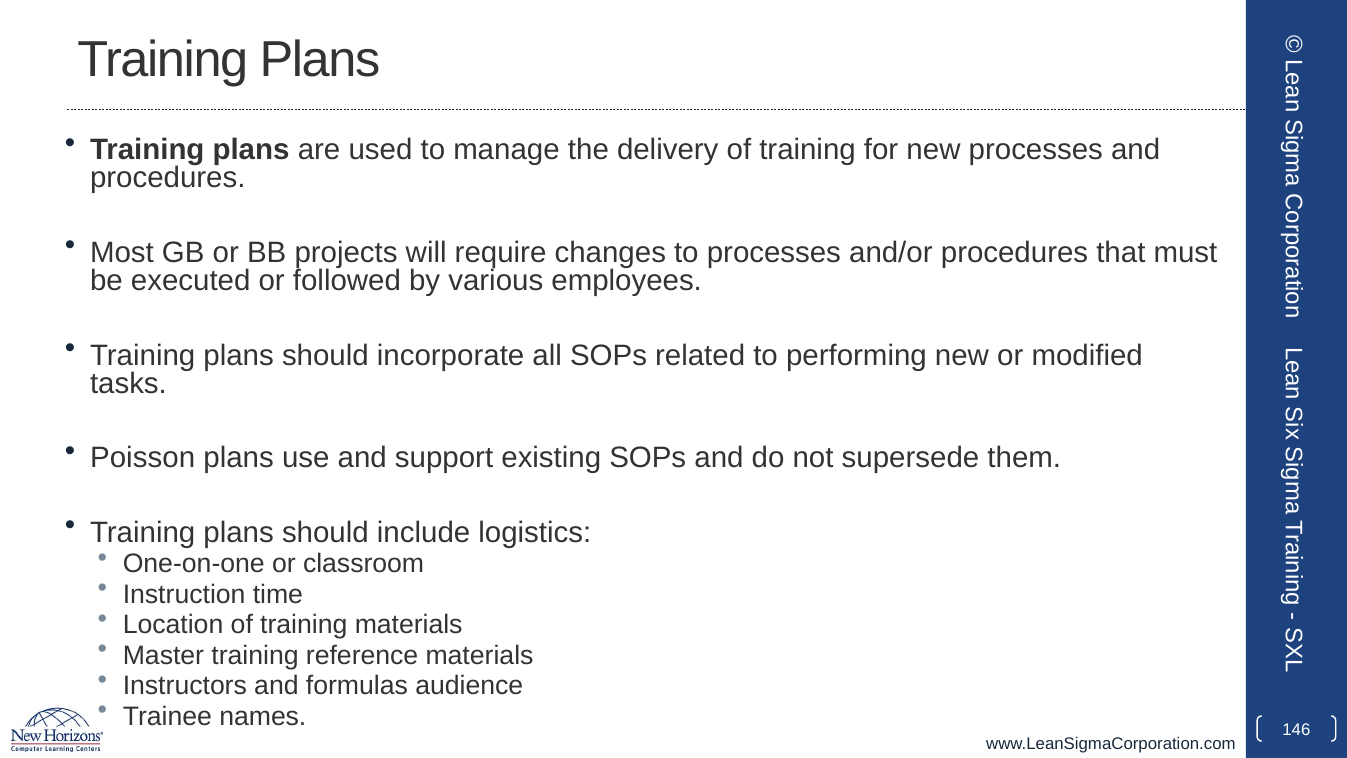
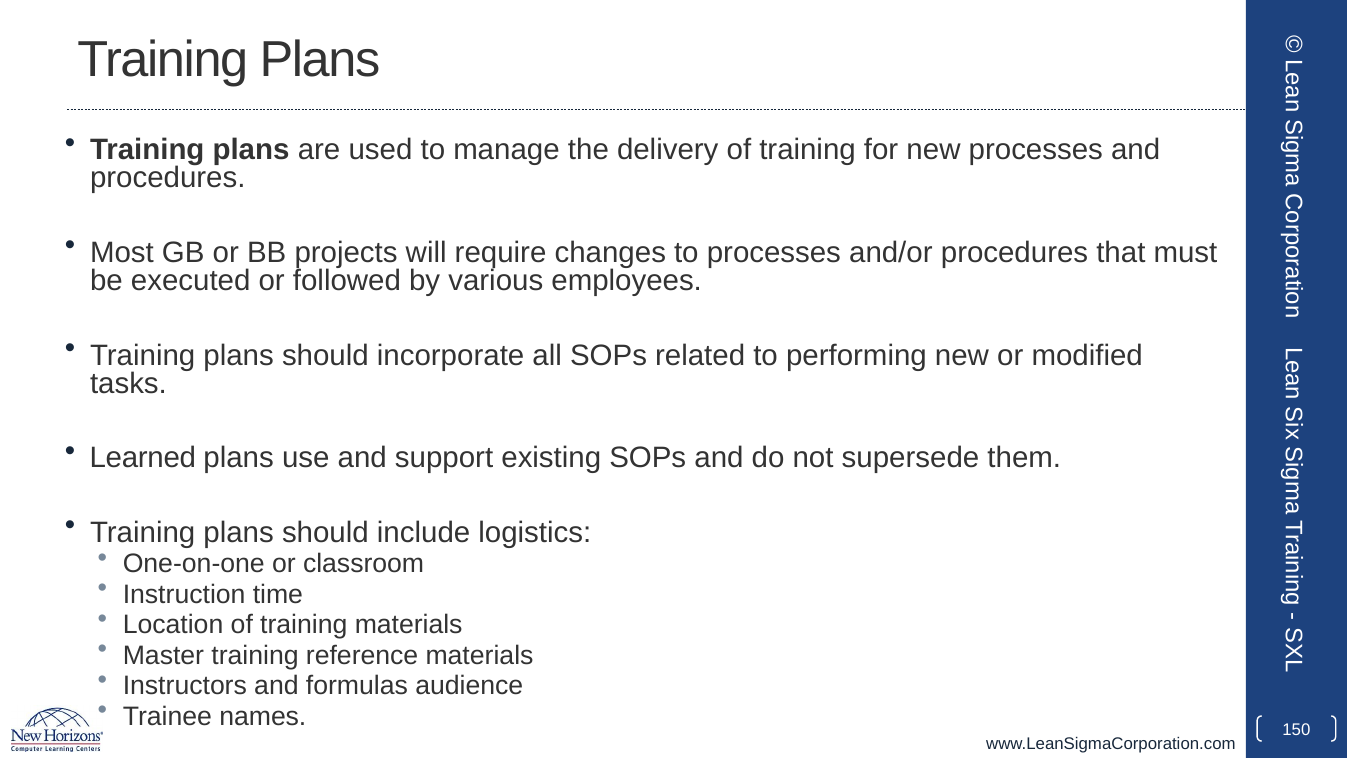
Poisson: Poisson -> Learned
146: 146 -> 150
